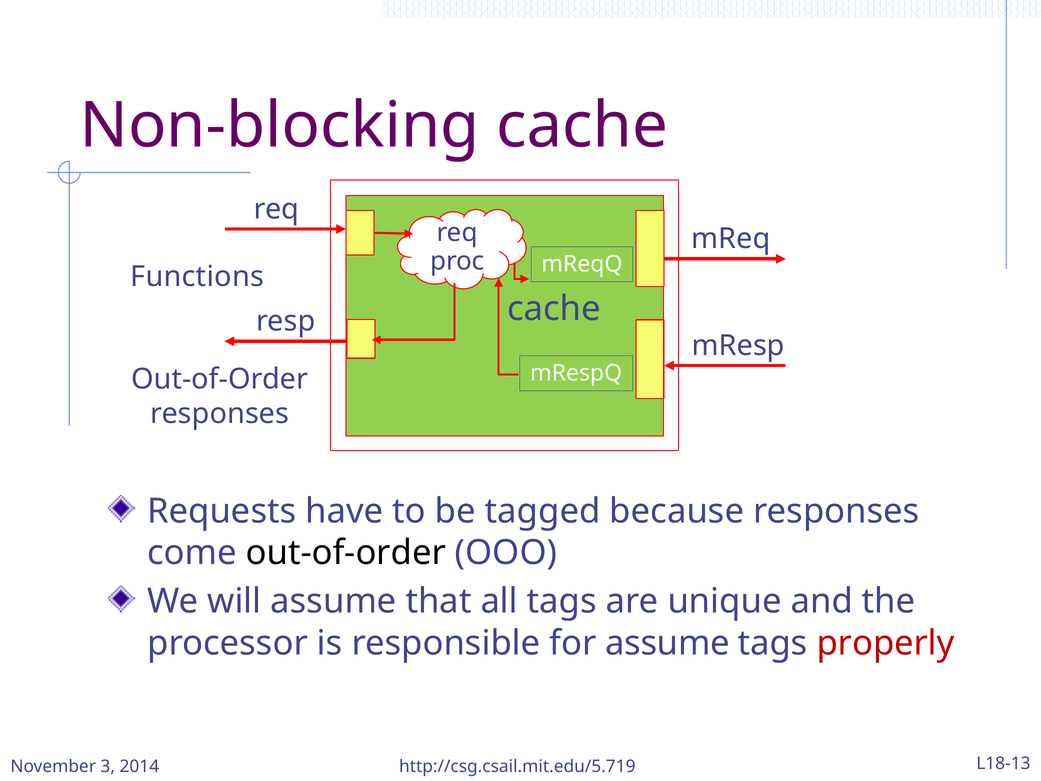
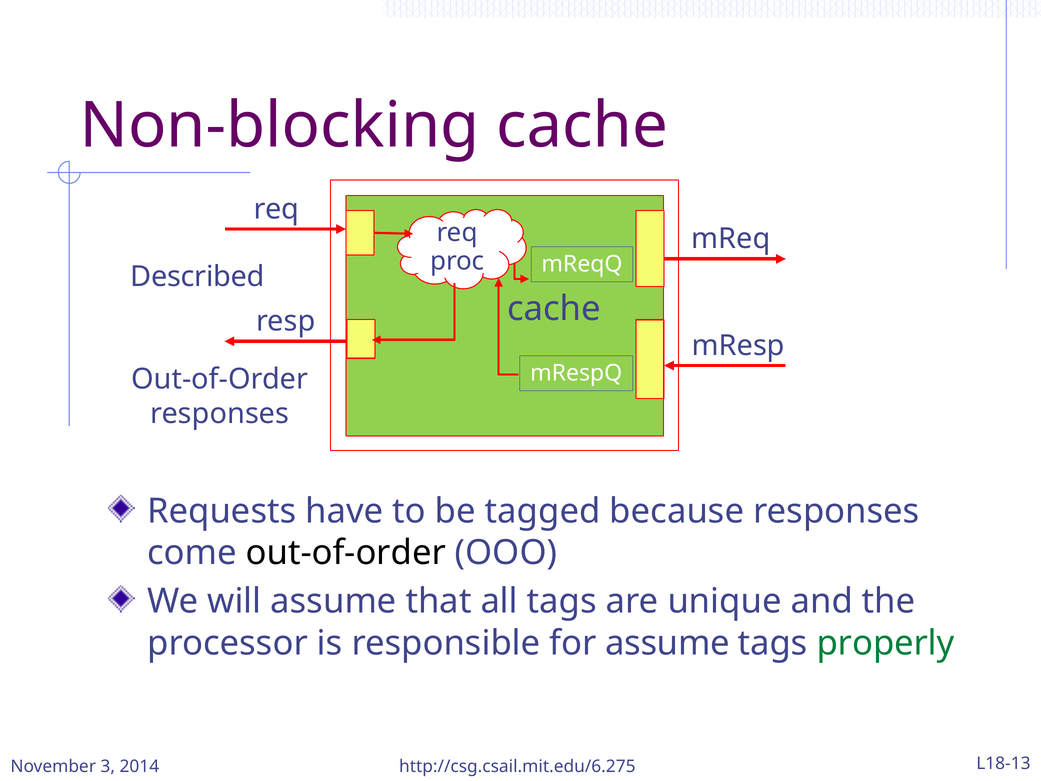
Functions: Functions -> Described
properly colour: red -> green
http://csg.csail.mit.edu/5.719: http://csg.csail.mit.edu/5.719 -> http://csg.csail.mit.edu/6.275
